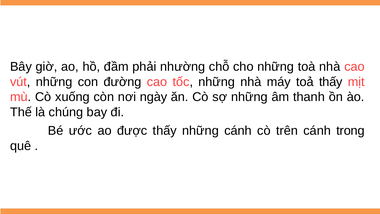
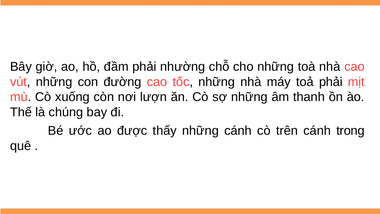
toả thấy: thấy -> phải
ngày: ngày -> lượn
